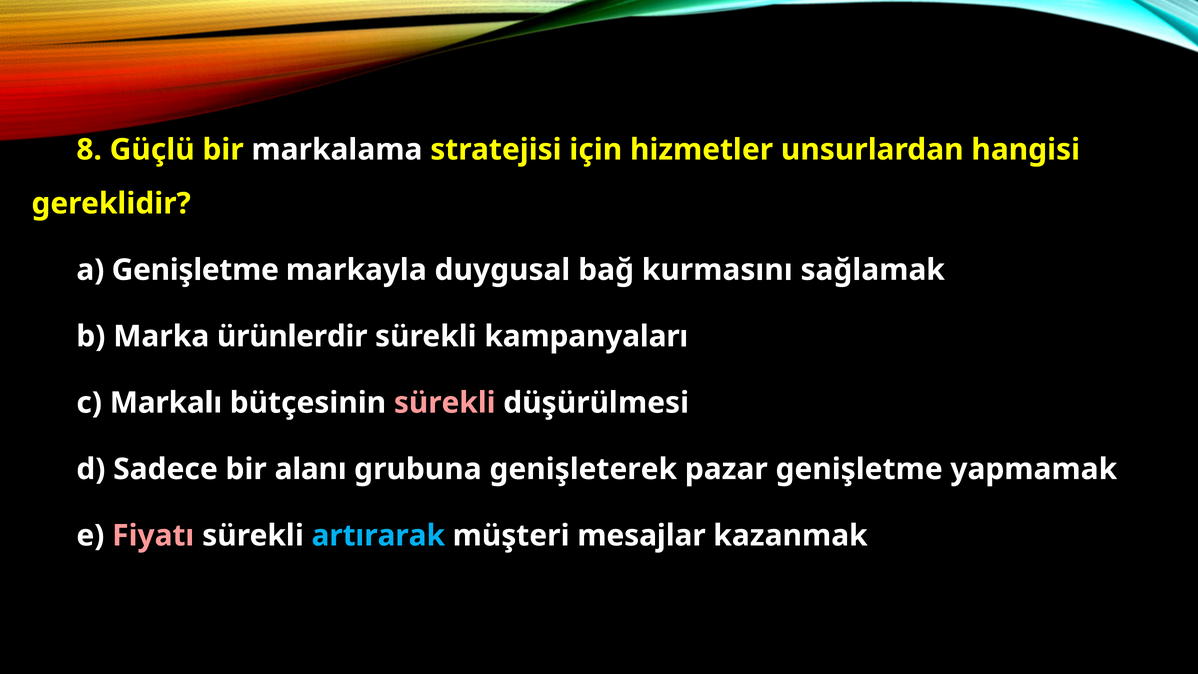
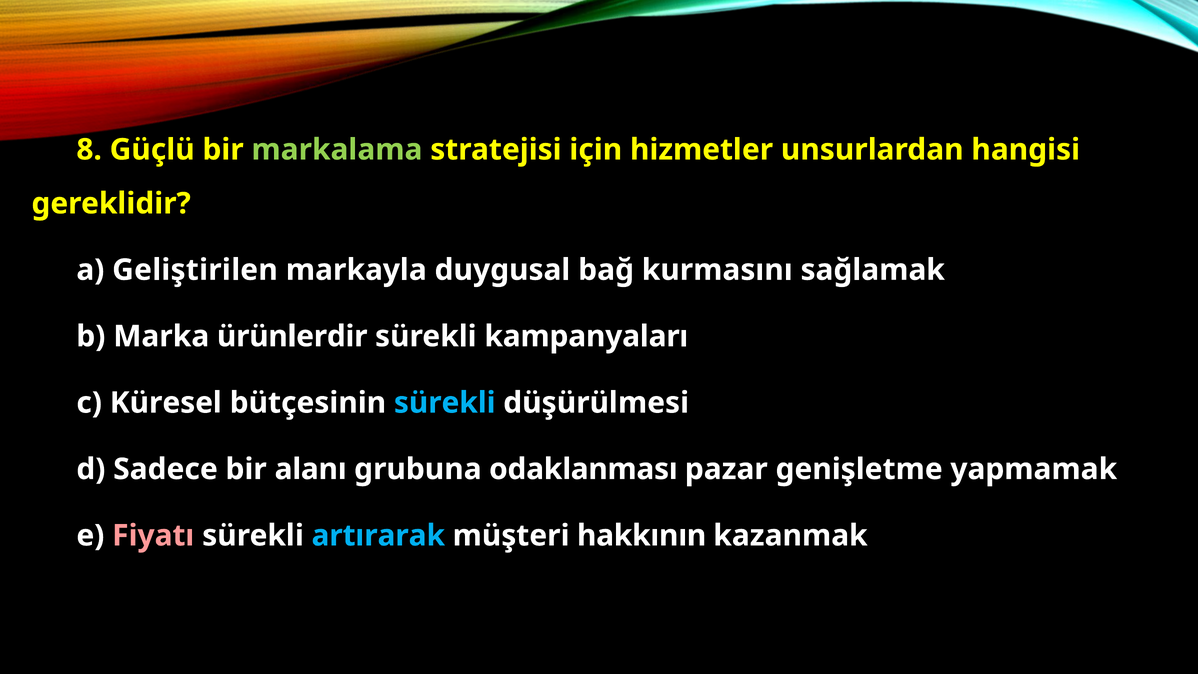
markalama colour: white -> light green
a Genişletme: Genişletme -> Geliştirilen
Markalı: Markalı -> Küresel
sürekli at (445, 403) colour: pink -> light blue
genişleterek: genişleterek -> odaklanması
mesajlar: mesajlar -> hakkının
